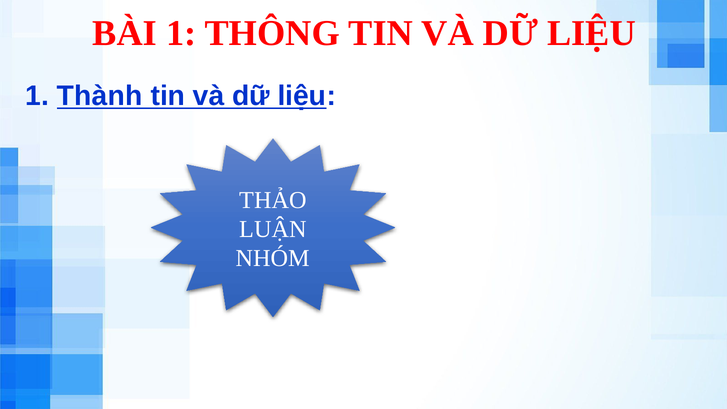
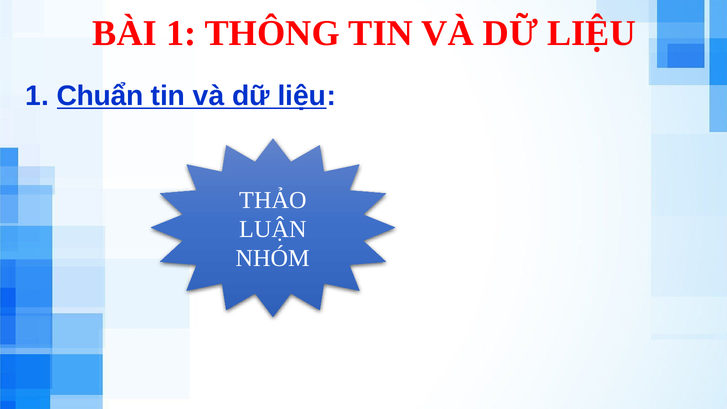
Thành: Thành -> Chuẩn
